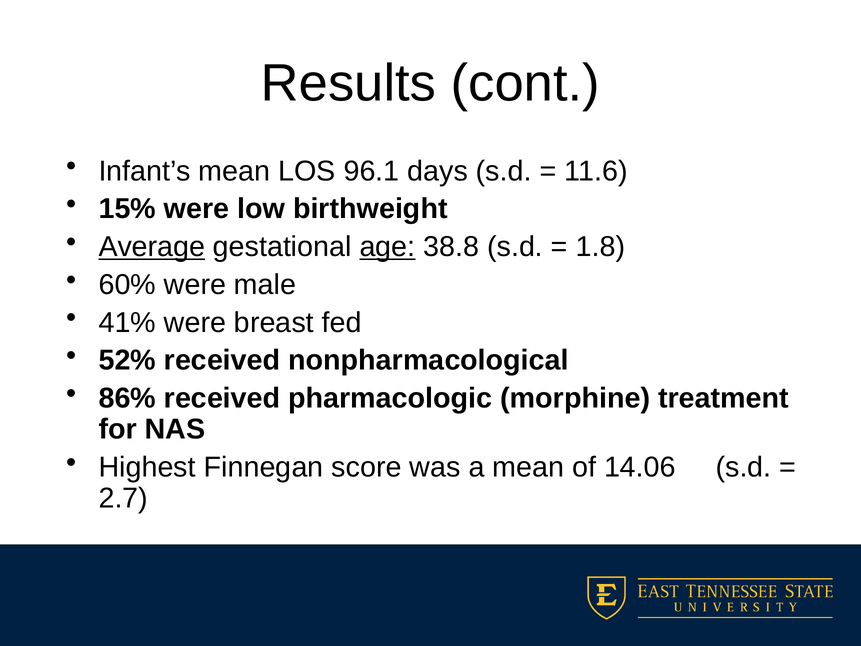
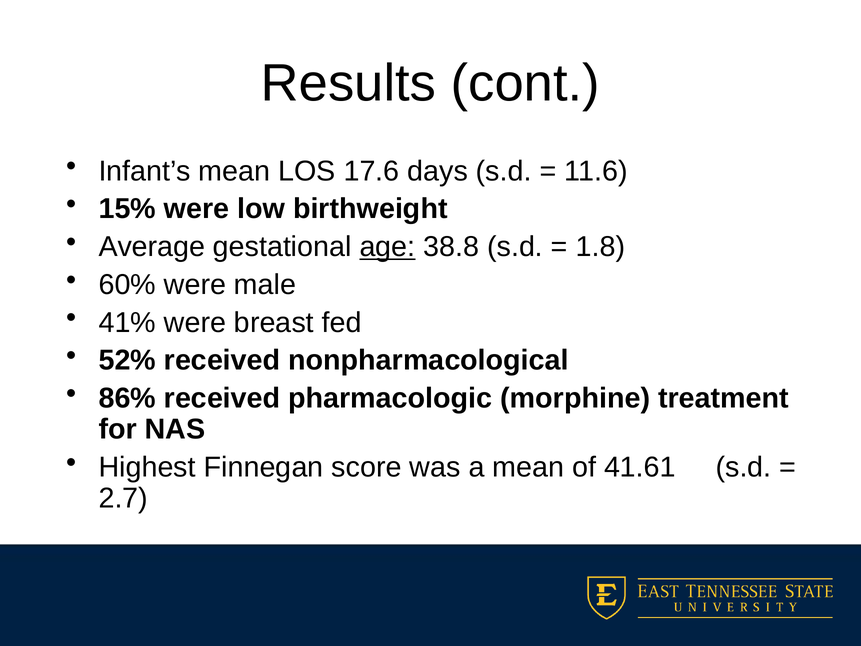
96.1: 96.1 -> 17.6
Average underline: present -> none
14.06: 14.06 -> 41.61
